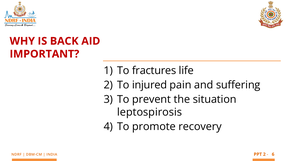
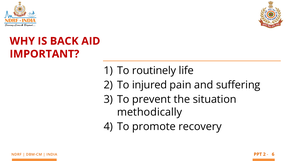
fractures: fractures -> routinely
leptospirosis: leptospirosis -> methodically
